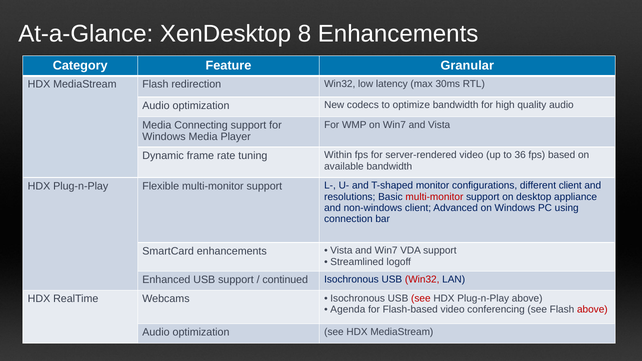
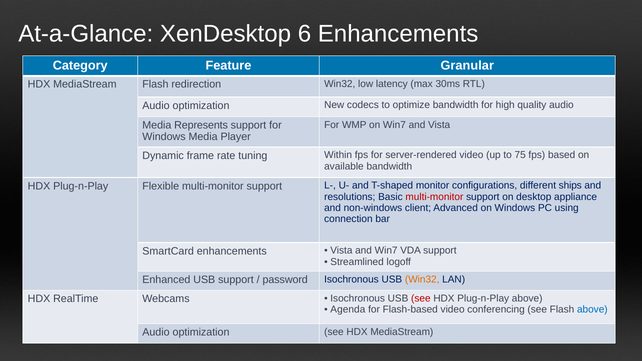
8: 8 -> 6
Connecting: Connecting -> Represents
36: 36 -> 75
different client: client -> ships
continued: continued -> password
Win32 at (422, 280) colour: red -> orange
above at (592, 310) colour: red -> blue
